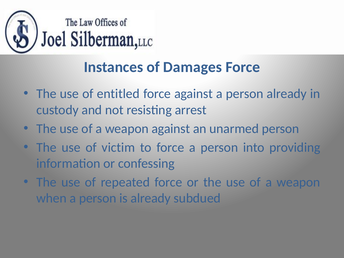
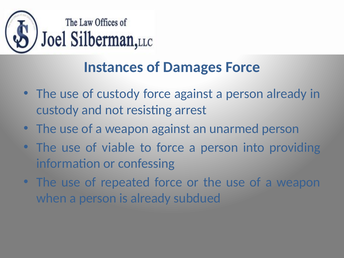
of entitled: entitled -> custody
victim: victim -> viable
